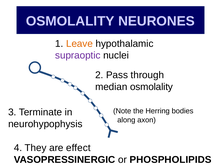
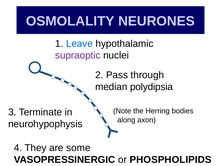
Leave colour: orange -> blue
osmolality at (151, 87): osmolality -> polydipsia
effect: effect -> some
